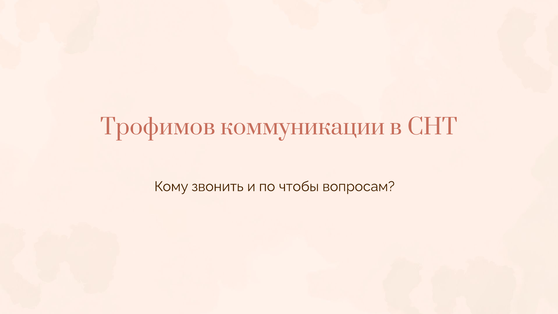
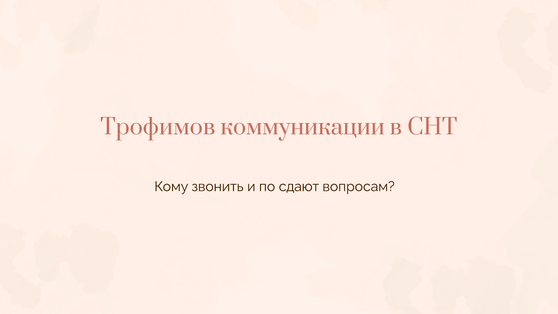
чтобы: чтобы -> сдают
